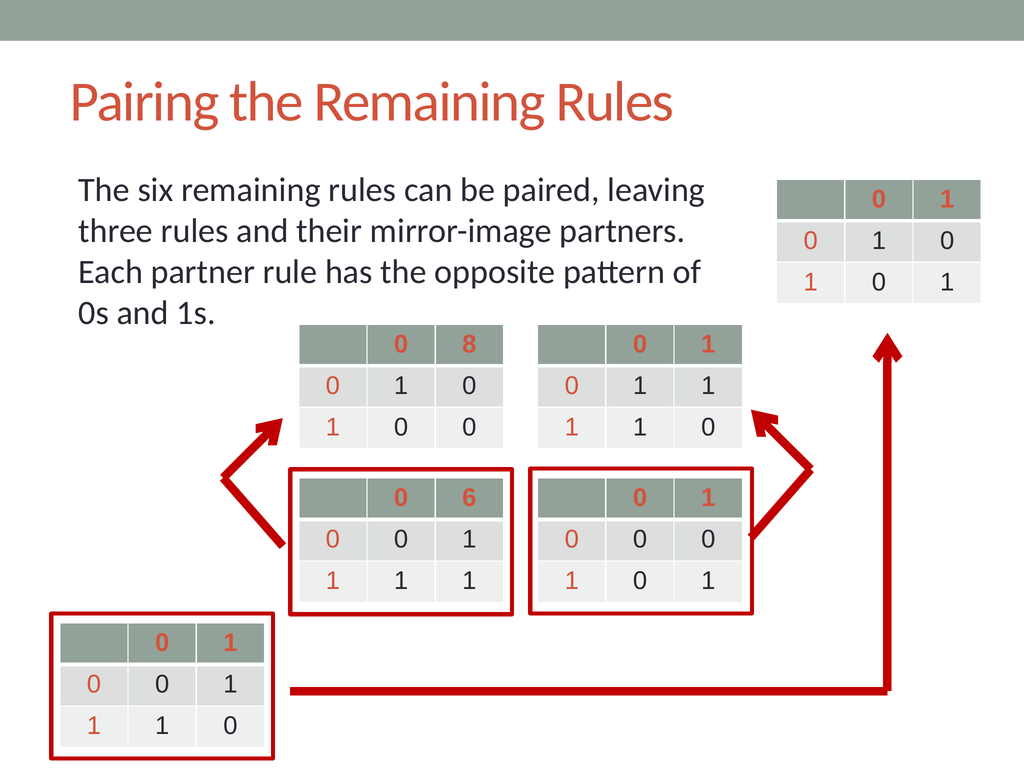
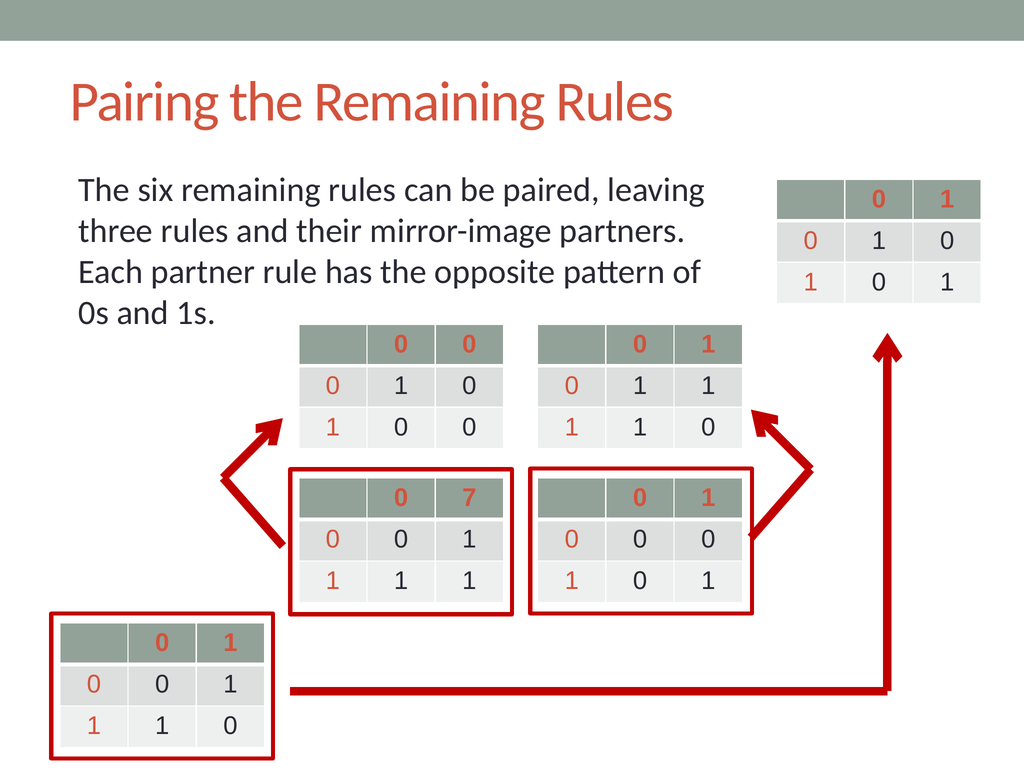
8 at (469, 344): 8 -> 0
6: 6 -> 7
